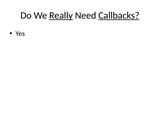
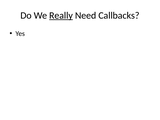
Callbacks underline: present -> none
